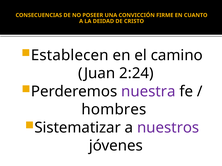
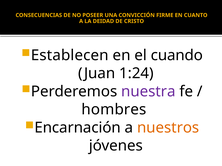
camino: camino -> cuando
2:24: 2:24 -> 1:24
Sistematizar: Sistematizar -> Encarnación
nuestros colour: purple -> orange
